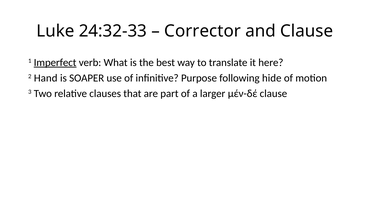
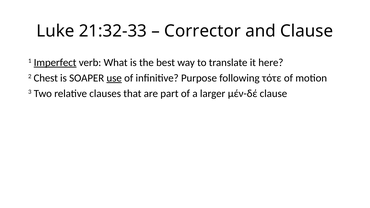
24:32-33: 24:32-33 -> 21:32-33
Hand: Hand -> Chest
use underline: none -> present
hide: hide -> τότε
